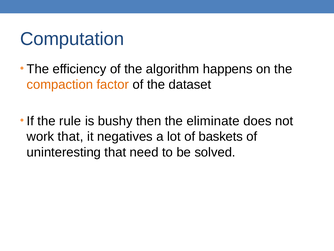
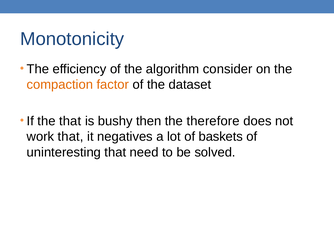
Computation: Computation -> Monotonicity
happens: happens -> consider
the rule: rule -> that
eliminate: eliminate -> therefore
